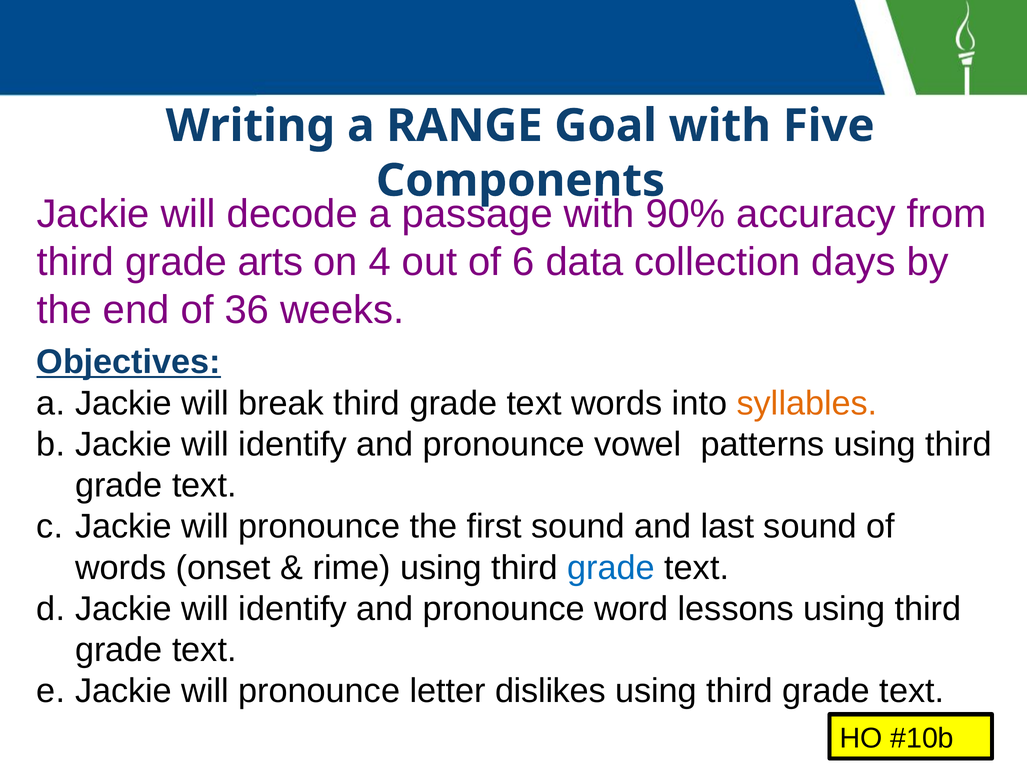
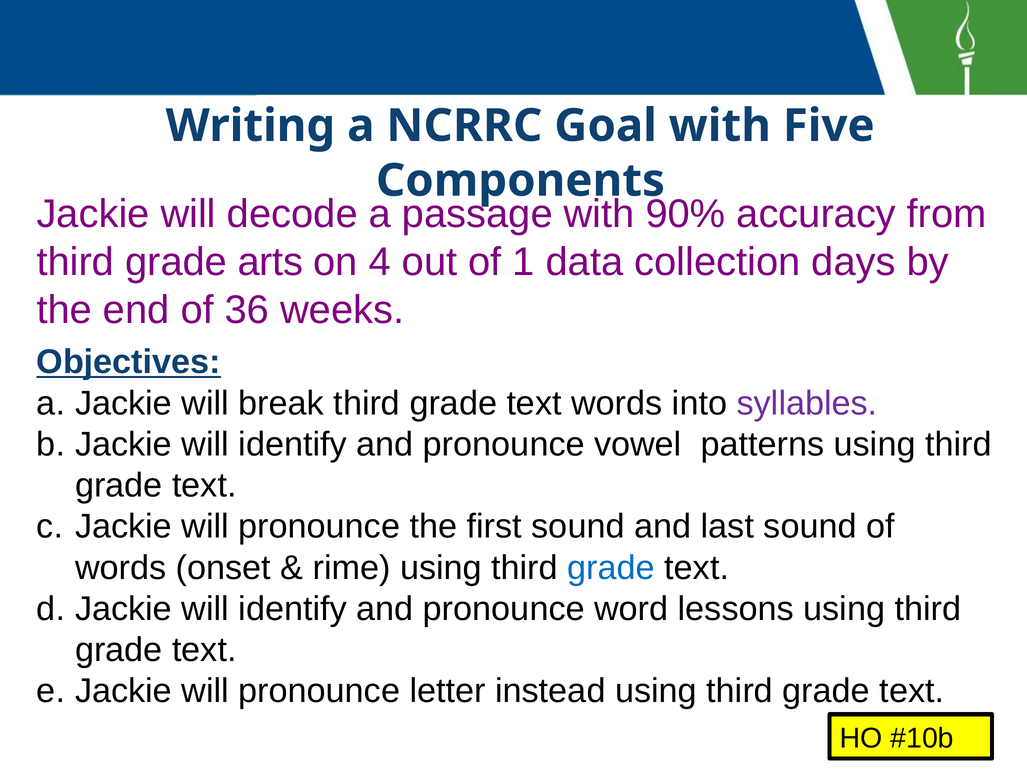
RANGE: RANGE -> NCRRC
6: 6 -> 1
syllables colour: orange -> purple
dislikes: dislikes -> instead
